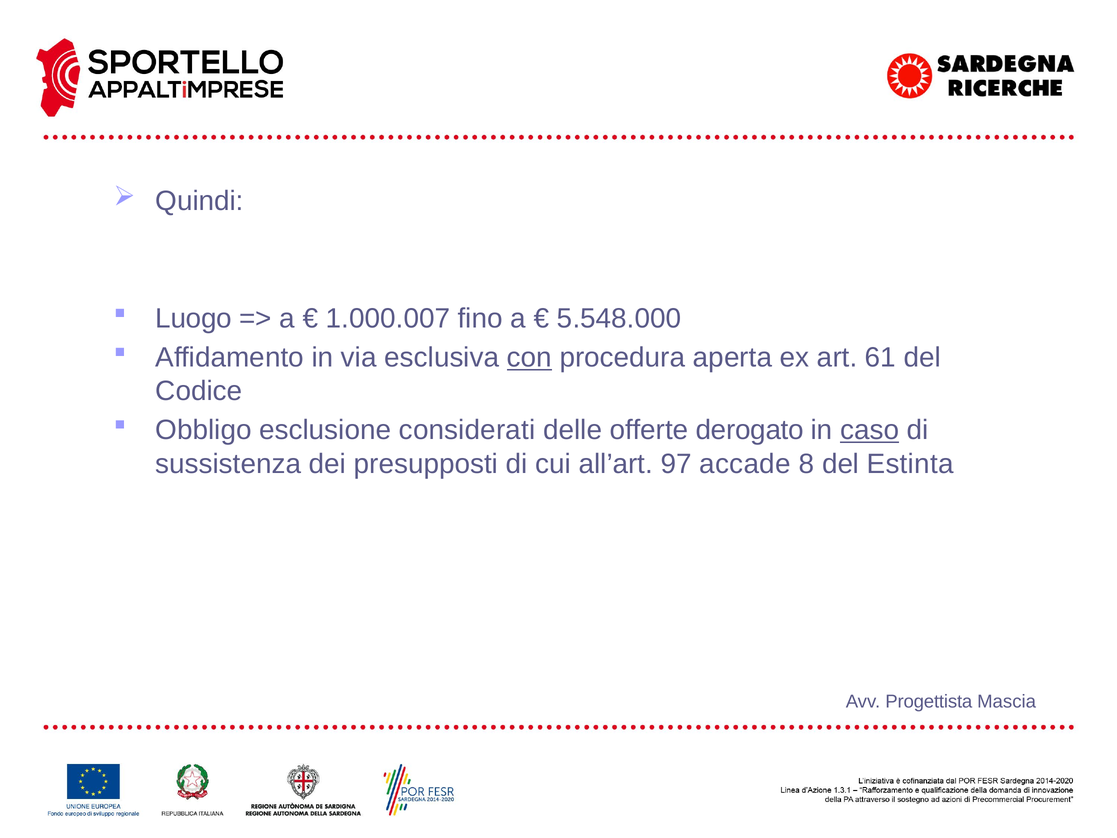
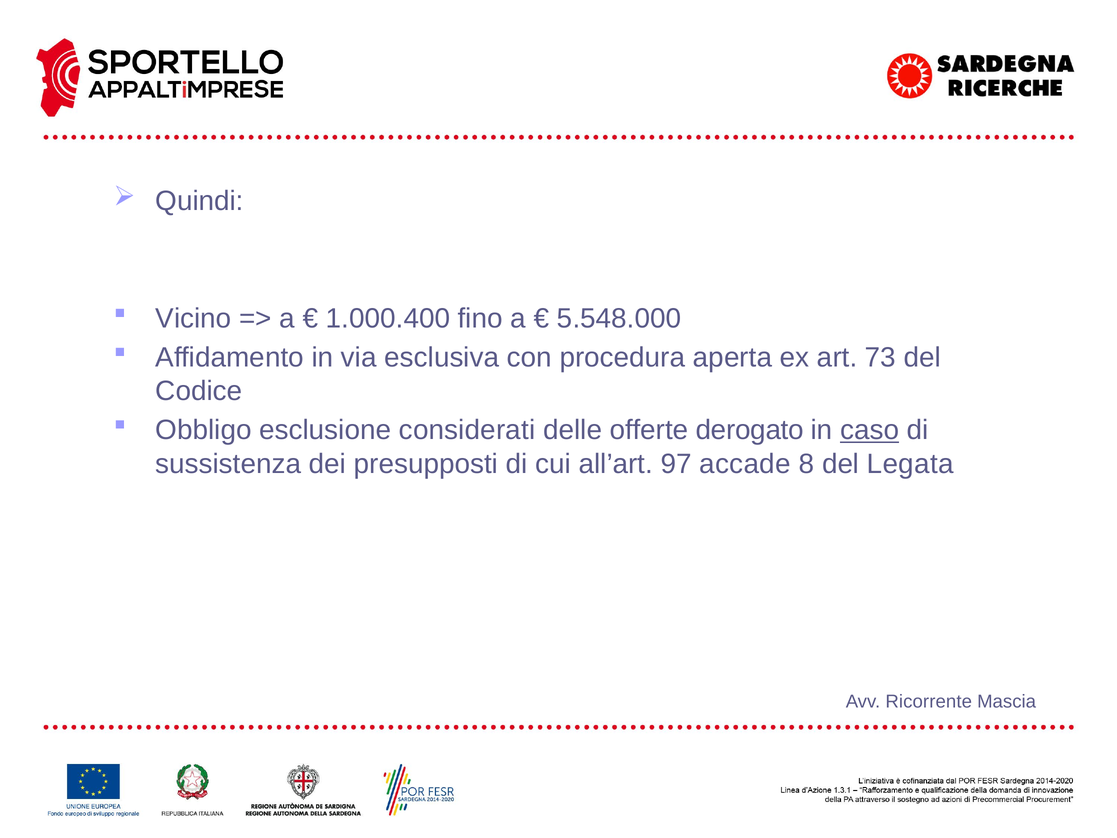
Luogo: Luogo -> Vicino
1.000.007: 1.000.007 -> 1.000.400
con underline: present -> none
61: 61 -> 73
Estinta: Estinta -> Legata
Progettista: Progettista -> Ricorrente
